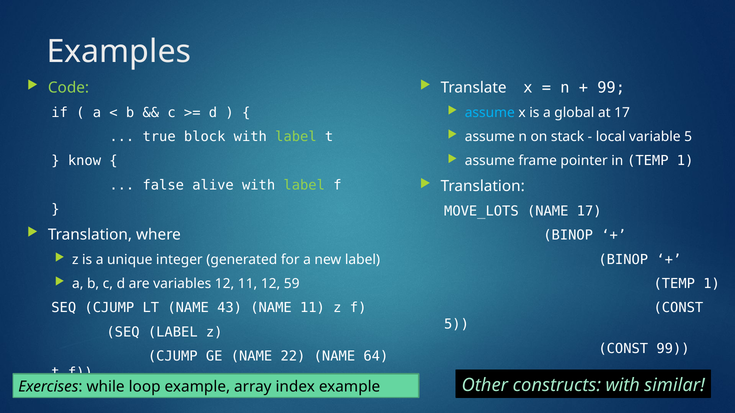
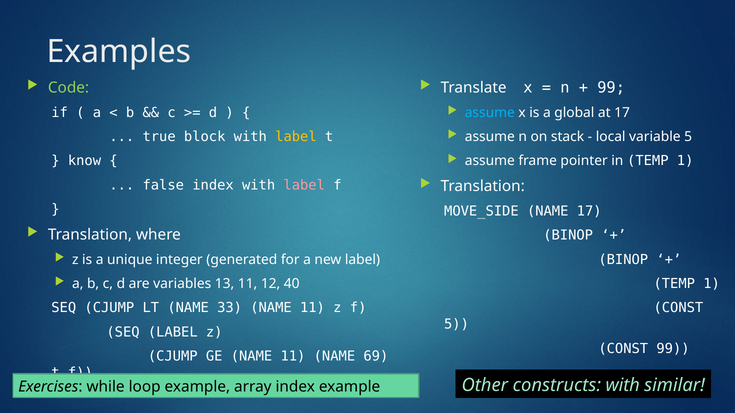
label at (296, 137) colour: light green -> yellow
false alive: alive -> index
label at (304, 185) colour: light green -> pink
MOVE_LOTS: MOVE_LOTS -> MOVE_SIDE
variables 12: 12 -> 13
59: 59 -> 40
43: 43 -> 33
GE NAME 22: 22 -> 11
64: 64 -> 69
